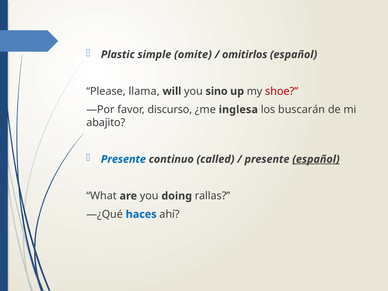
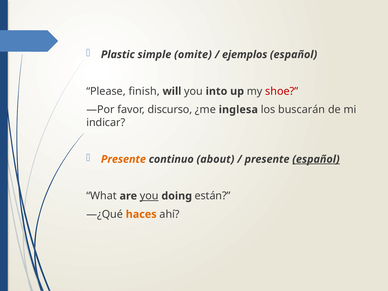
omitirlos: omitirlos -> ejemplos
llama: llama -> finish
sino: sino -> into
abajito: abajito -> indicar
Presente at (123, 159) colour: blue -> orange
called: called -> about
you at (149, 196) underline: none -> present
rallas: rallas -> están
haces colour: blue -> orange
